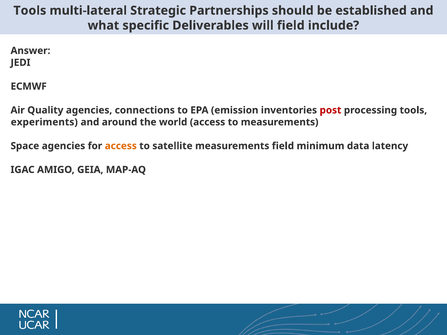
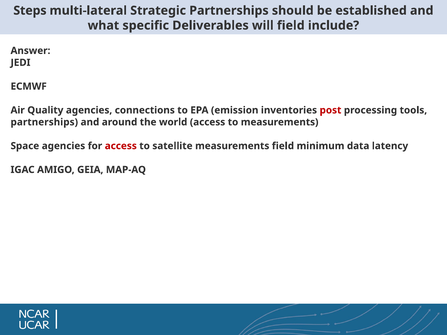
Tools at (30, 11): Tools -> Steps
experiments at (44, 122): experiments -> partnerships
access at (121, 146) colour: orange -> red
